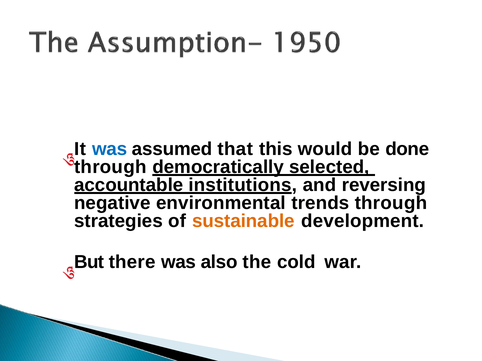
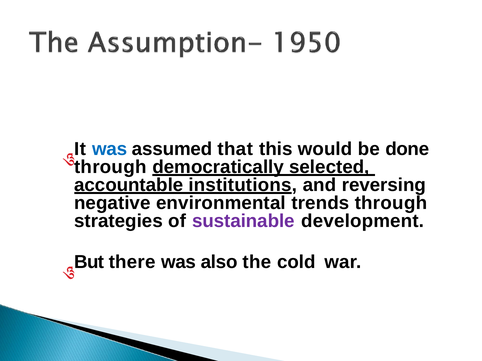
sustainable colour: orange -> purple
